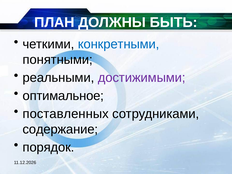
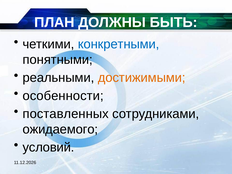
достижимыми colour: purple -> orange
оптимальное: оптимальное -> особенности
содержание: содержание -> ожидаемого
порядок: порядок -> условий
